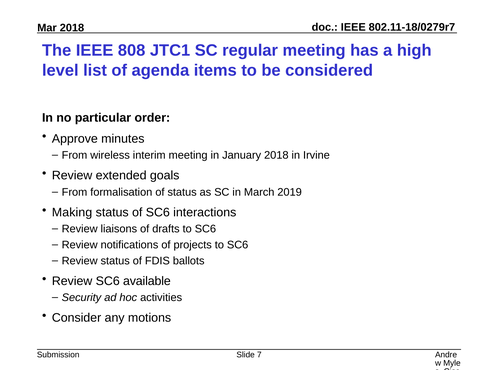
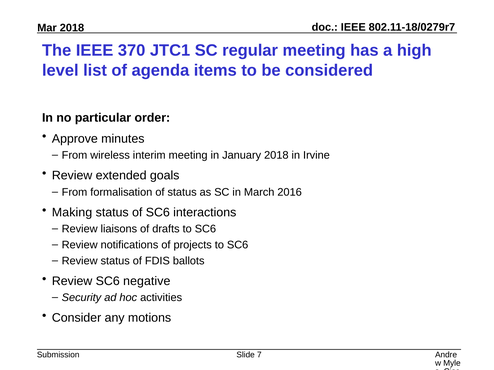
808: 808 -> 370
2019: 2019 -> 2016
available: available -> negative
